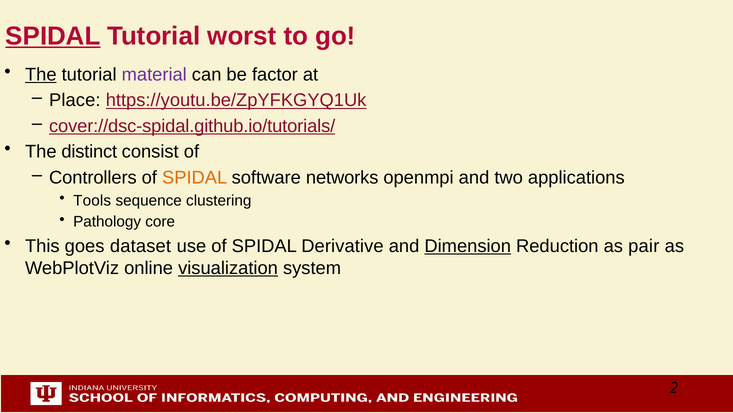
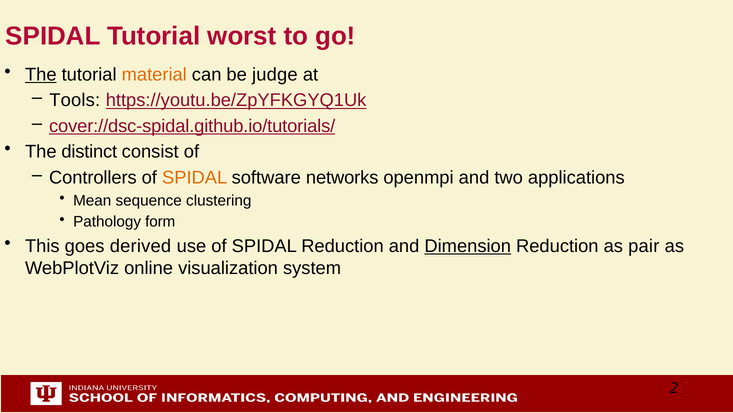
SPIDAL at (53, 36) underline: present -> none
material colour: purple -> orange
factor: factor -> judge
Place: Place -> Tools
Tools: Tools -> Mean
core: core -> form
dataset: dataset -> derived
SPIDAL Derivative: Derivative -> Reduction
visualization underline: present -> none
